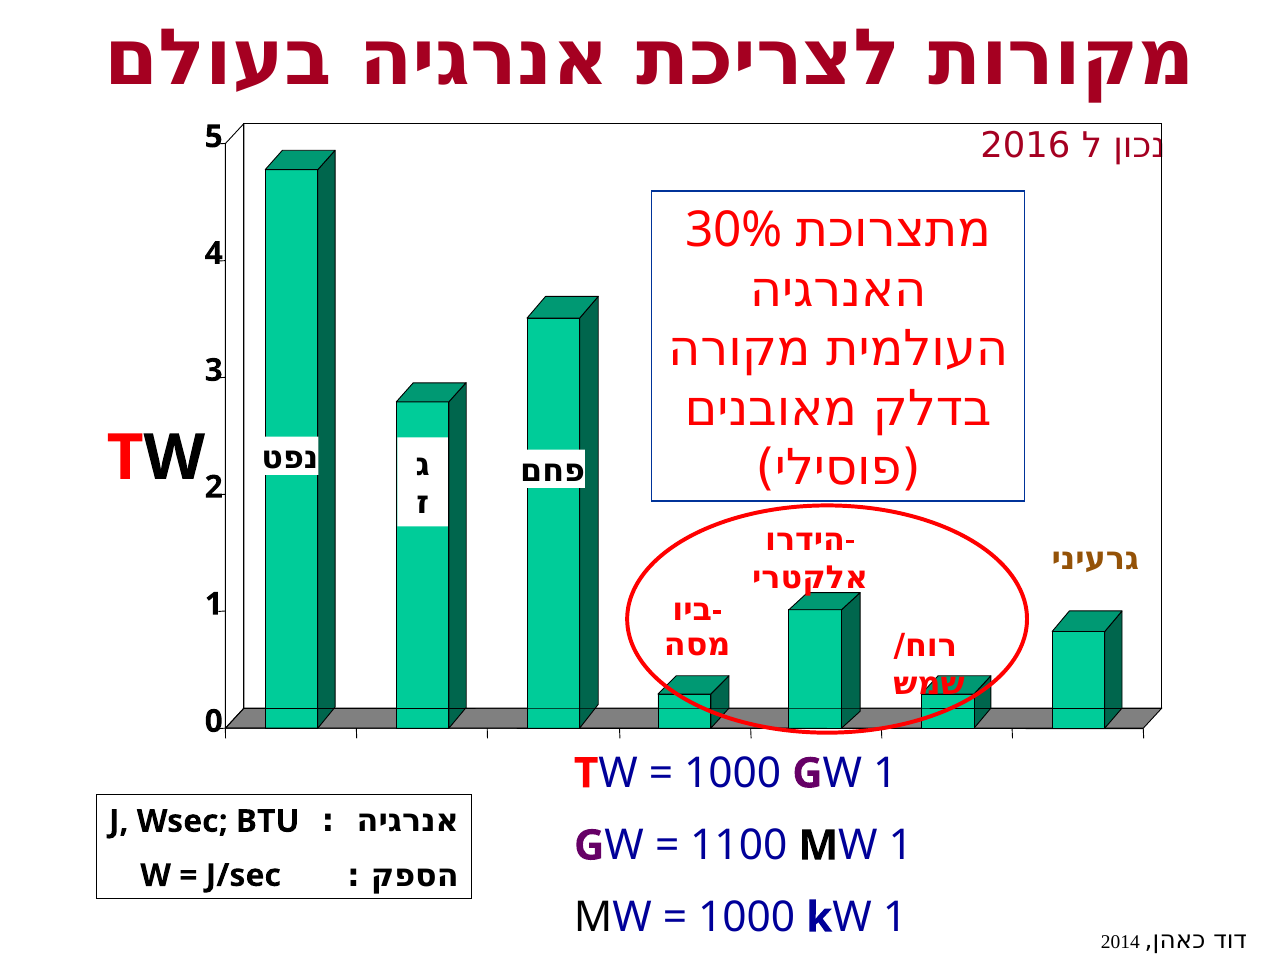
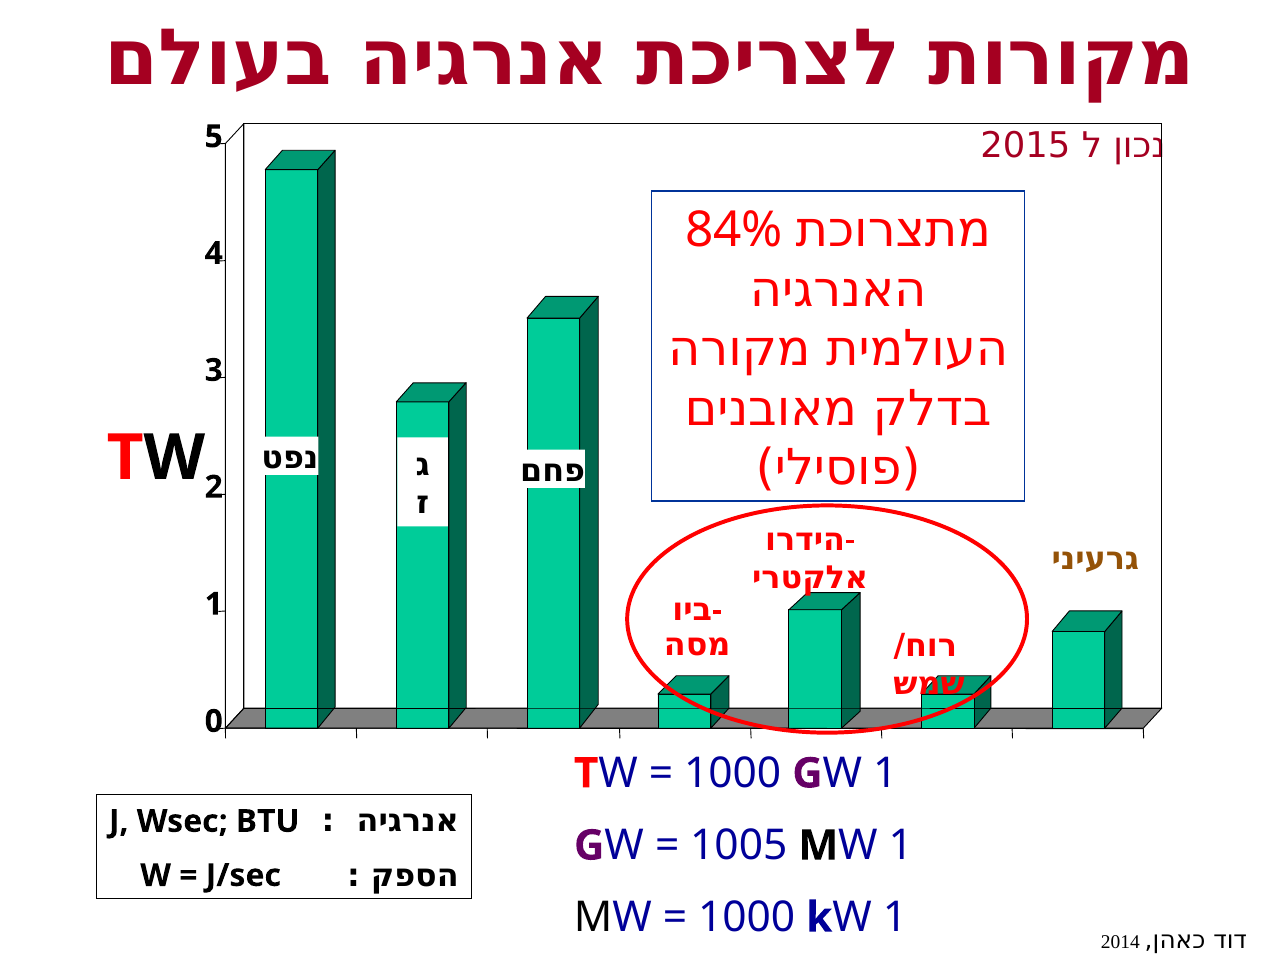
2016: 2016 -> 2015
30%: 30% -> 84%
1100: 1100 -> 1005
